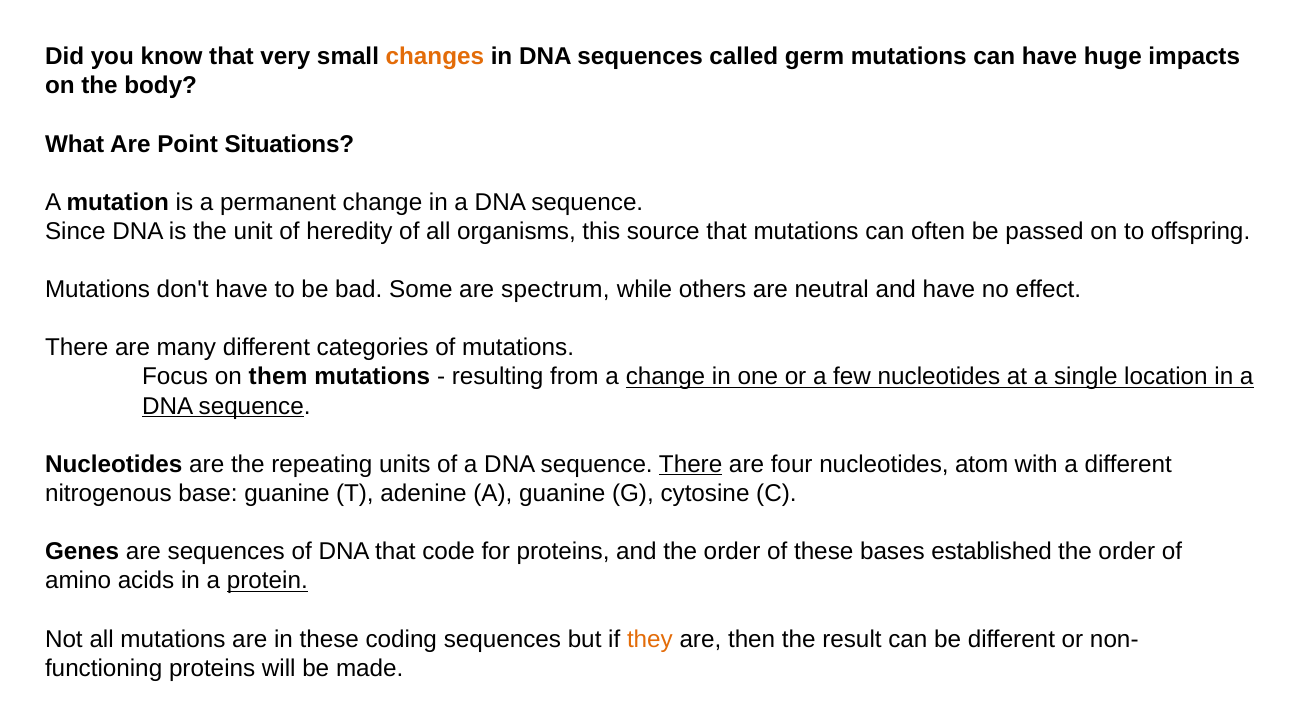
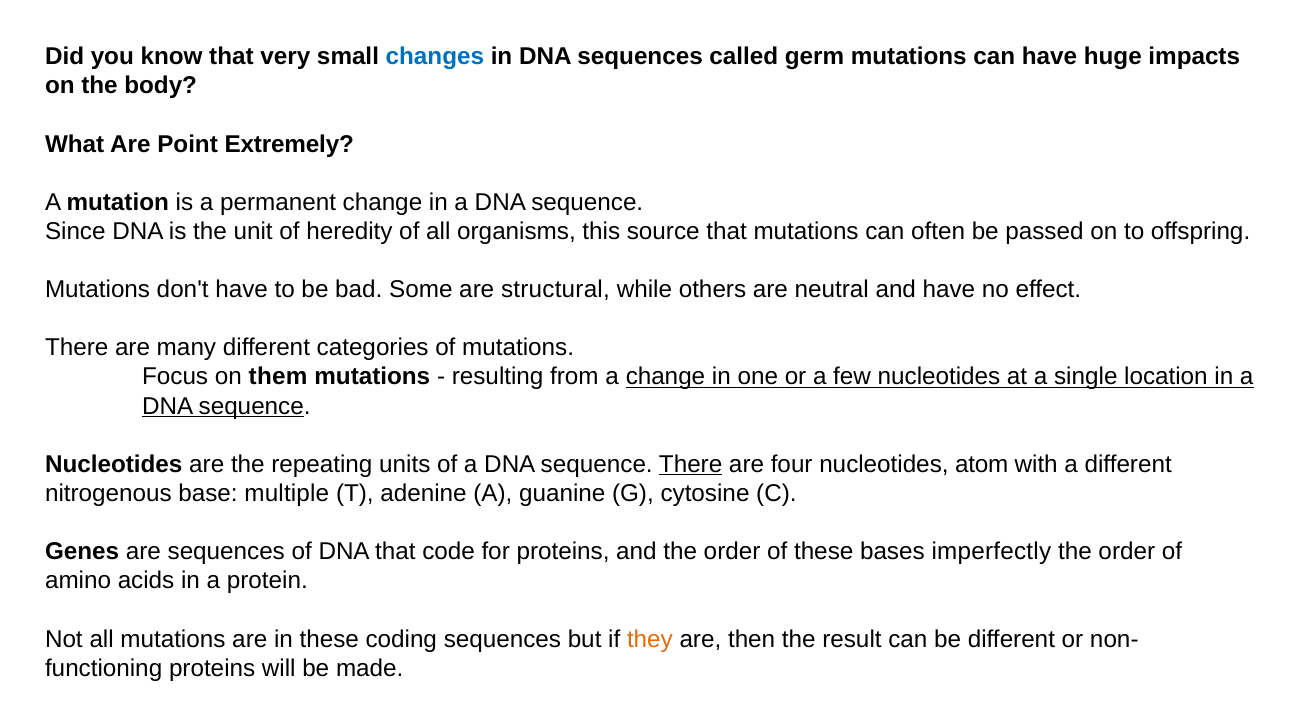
changes colour: orange -> blue
Situations: Situations -> Extremely
spectrum: spectrum -> structural
base guanine: guanine -> multiple
established: established -> imperfectly
protein underline: present -> none
